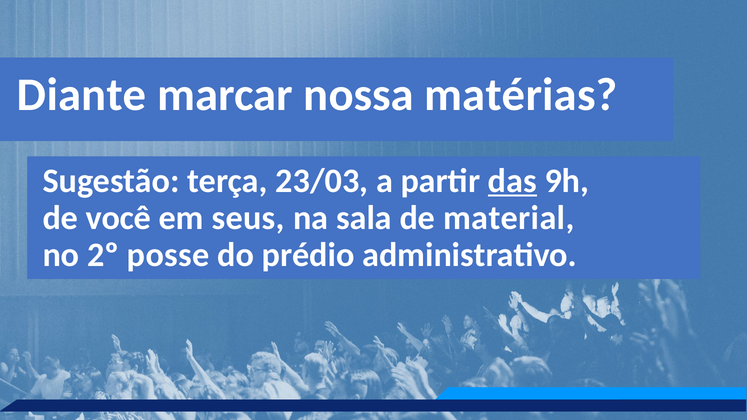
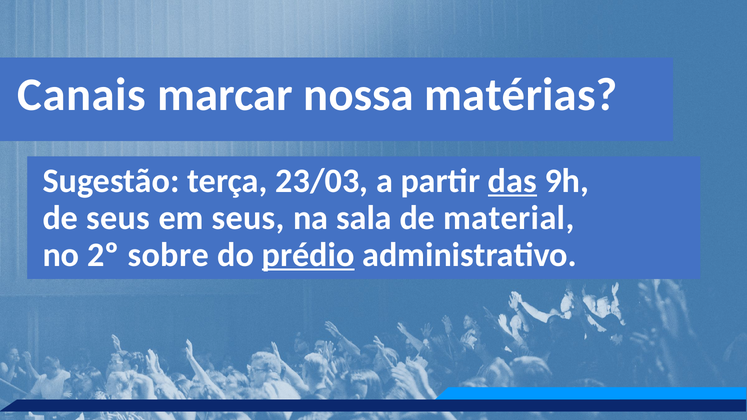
Diante: Diante -> Canais
de você: você -> seus
posse: posse -> sobre
prédio underline: none -> present
